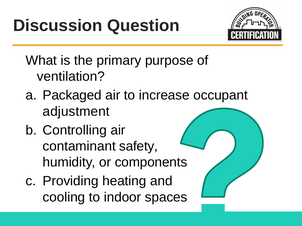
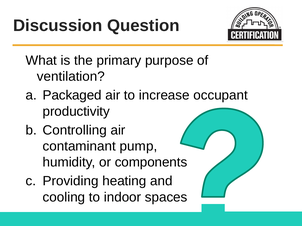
adjustment: adjustment -> productivity
safety: safety -> pump
